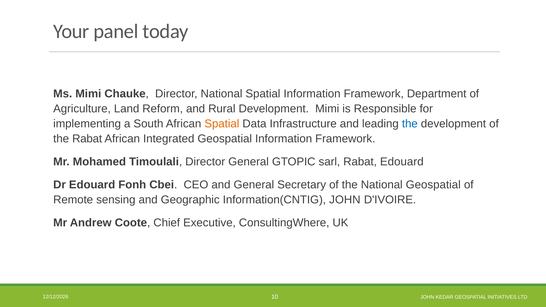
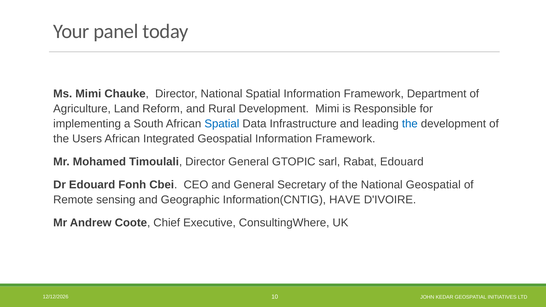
Spatial at (222, 124) colour: orange -> blue
the Rabat: Rabat -> Users
Information(CNTIG JOHN: JOHN -> HAVE
